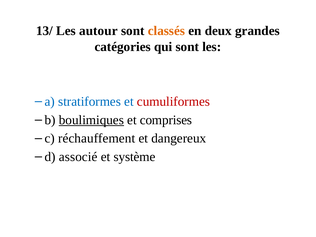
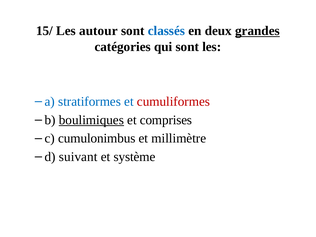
13/: 13/ -> 15/
classés colour: orange -> blue
grandes underline: none -> present
réchauffement: réchauffement -> cumulonimbus
dangereux: dangereux -> millimètre
associé: associé -> suivant
